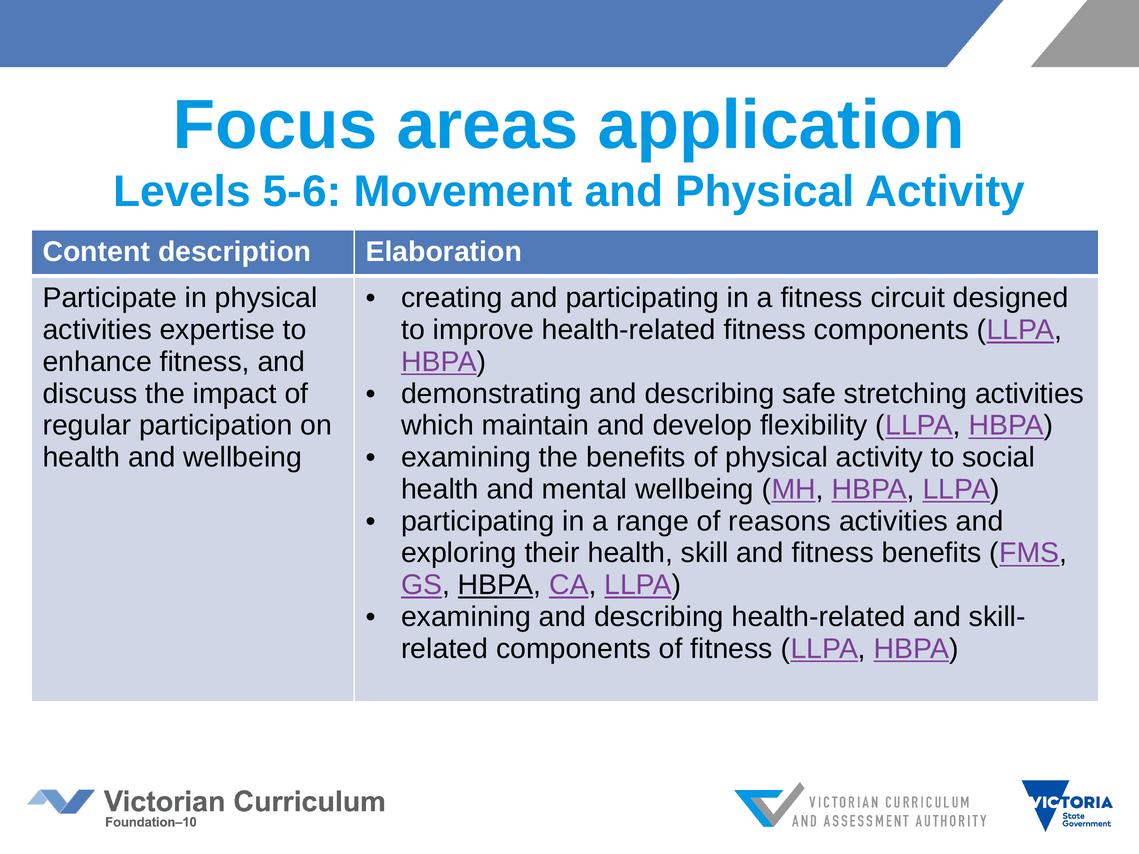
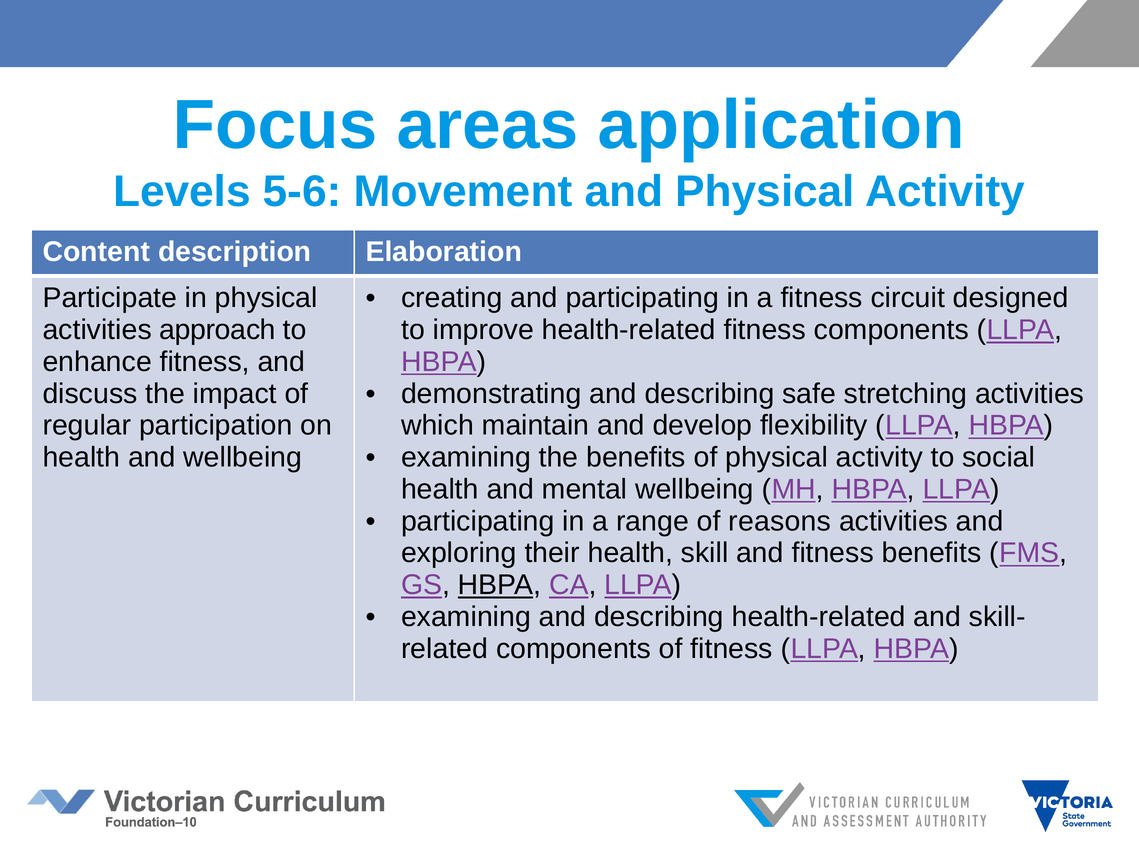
expertise: expertise -> approach
